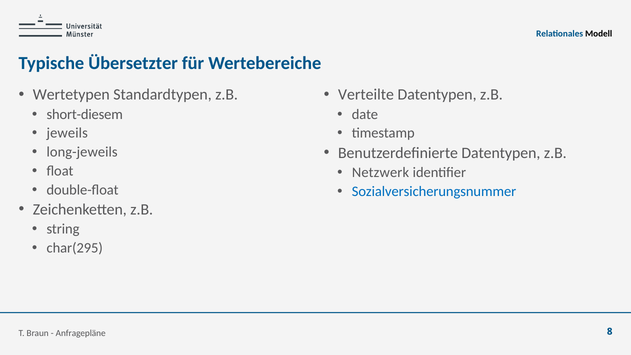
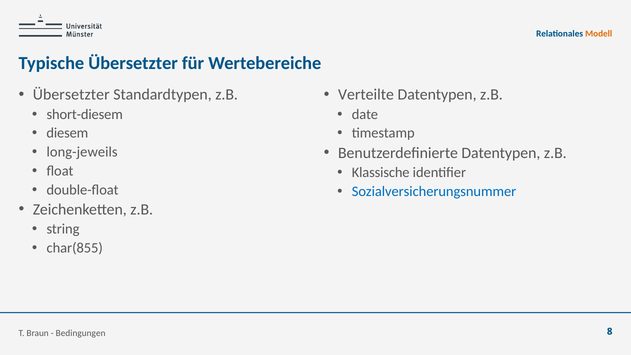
Modell colour: black -> orange
Wertetypen at (71, 95): Wertetypen -> Übersetzter
jeweils: jeweils -> diesem
Netzwerk: Netzwerk -> Klassische
char(295: char(295 -> char(855
Anfragepläne: Anfragepläne -> Bedingungen
